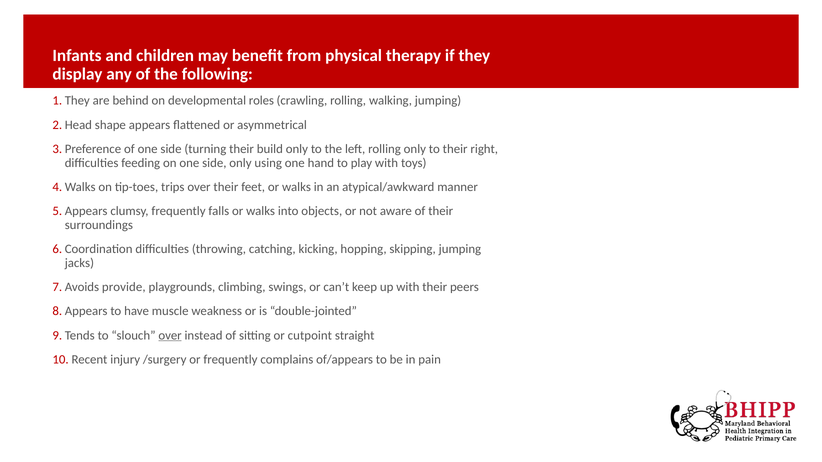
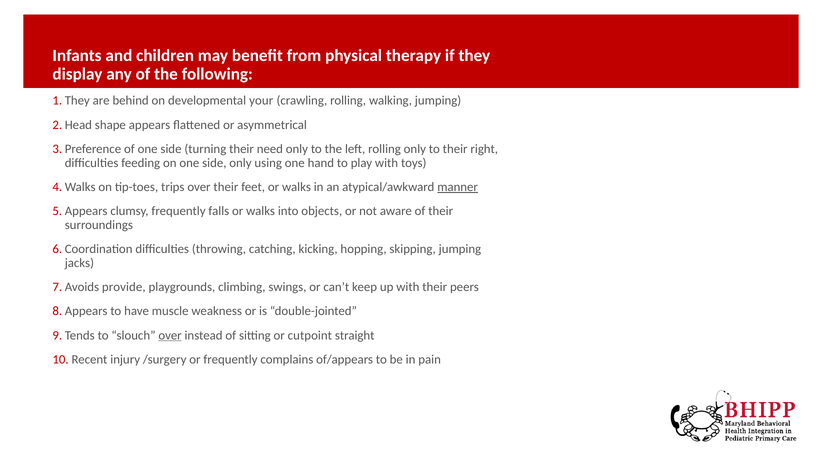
roles: roles -> your
build: build -> need
manner underline: none -> present
